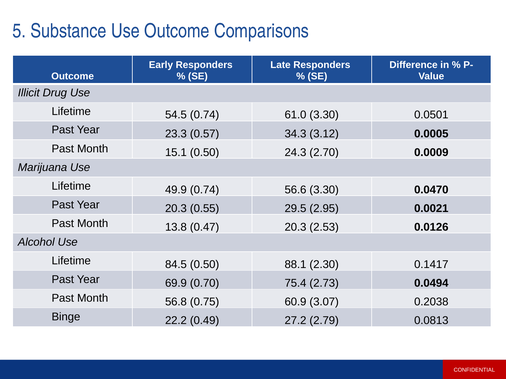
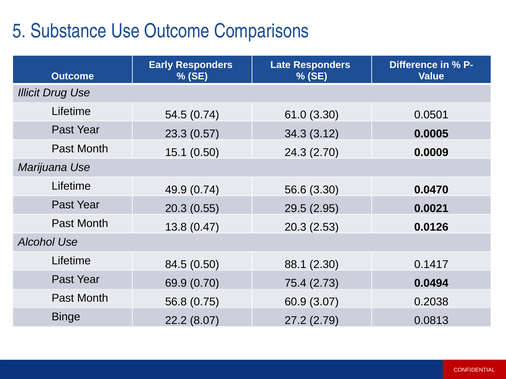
0.49: 0.49 -> 8.07
